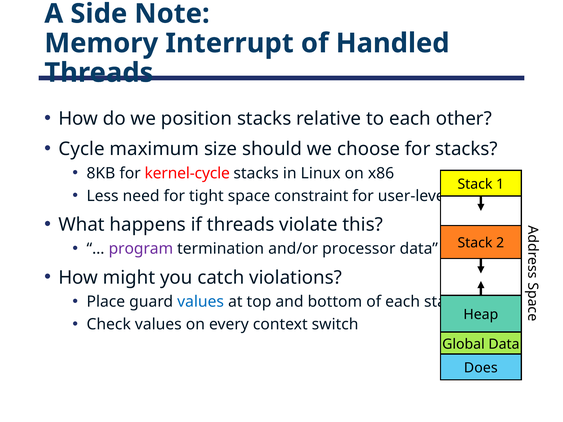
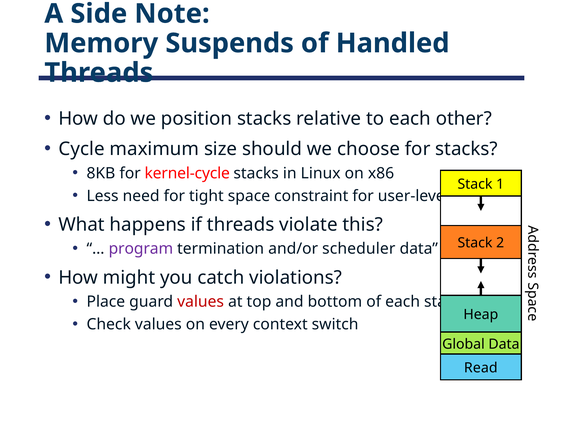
Interrupt: Interrupt -> Suspends
processor: processor -> scheduler
values at (201, 302) colour: blue -> red
Does: Does -> Read
